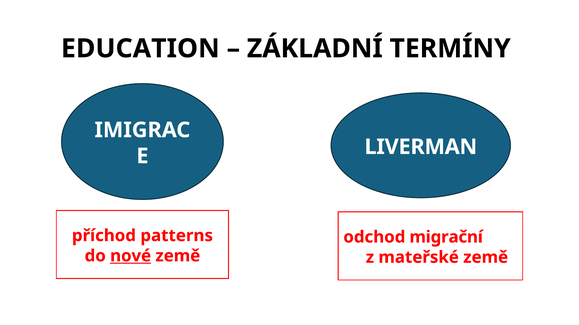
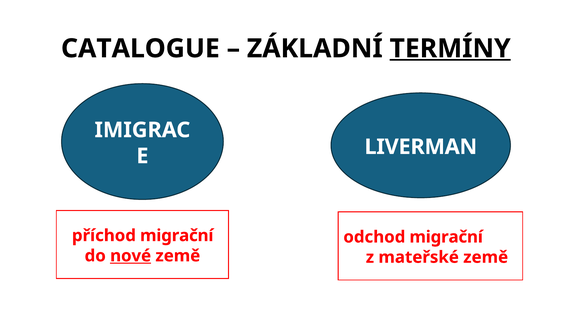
EDUCATION: EDUCATION -> CATALOGUE
TERMÍNY underline: none -> present
příchod patterns: patterns -> migrační
